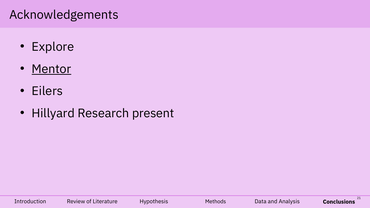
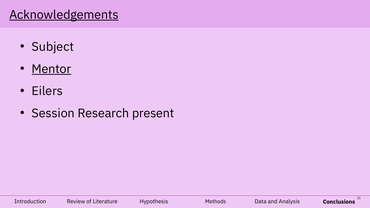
Acknowledgements underline: none -> present
Explore: Explore -> Subject
Hillyard: Hillyard -> Session
